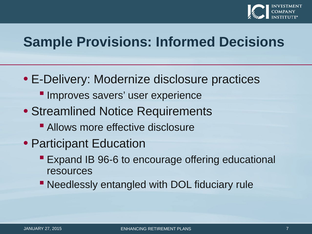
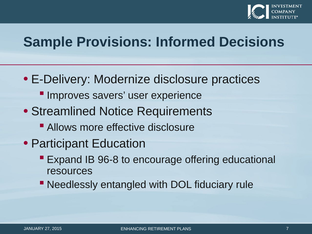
96-6: 96-6 -> 96-8
